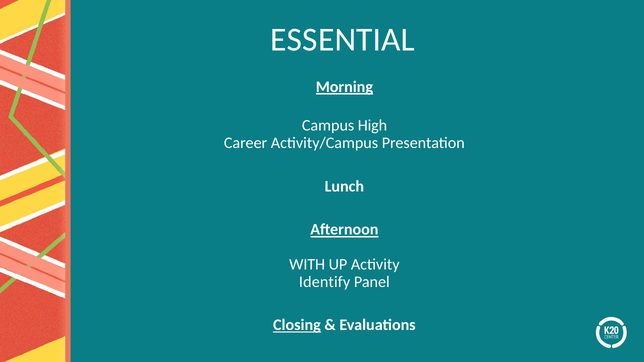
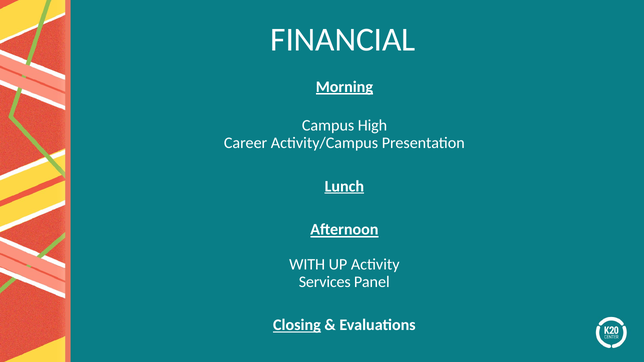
ESSENTIAL: ESSENTIAL -> FINANCIAL
Lunch underline: none -> present
Identify: Identify -> Services
